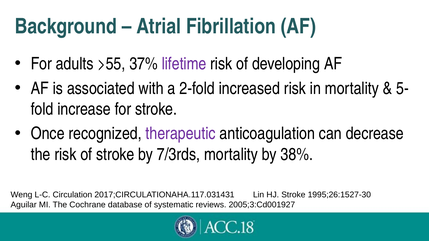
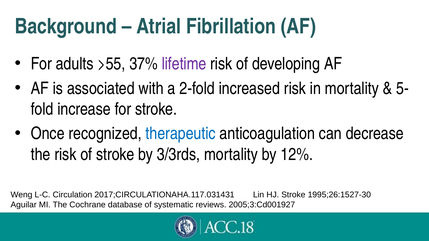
therapeutic colour: purple -> blue
7/3rds: 7/3rds -> 3/3rds
38%: 38% -> 12%
